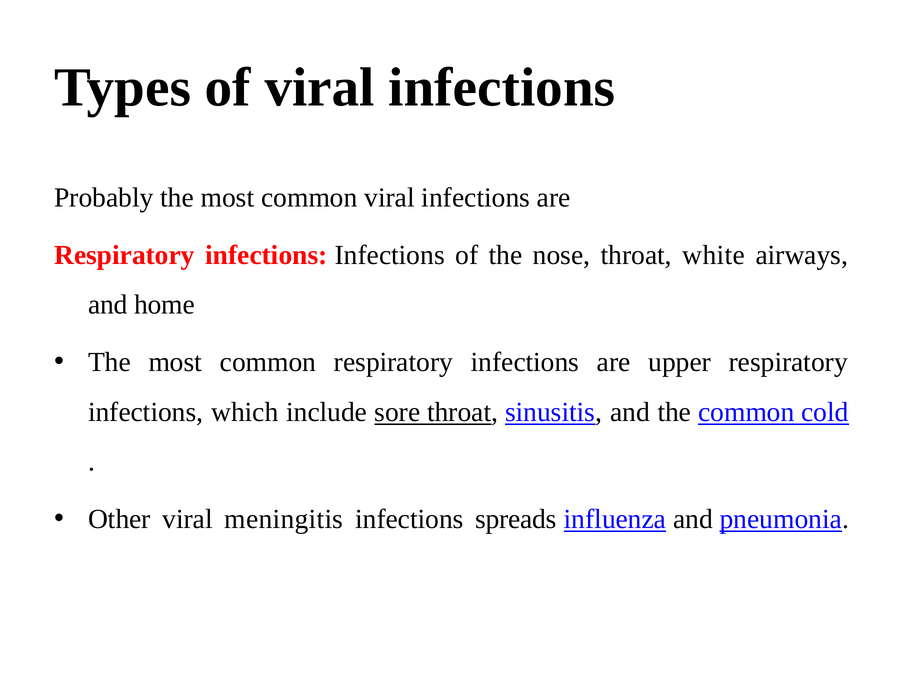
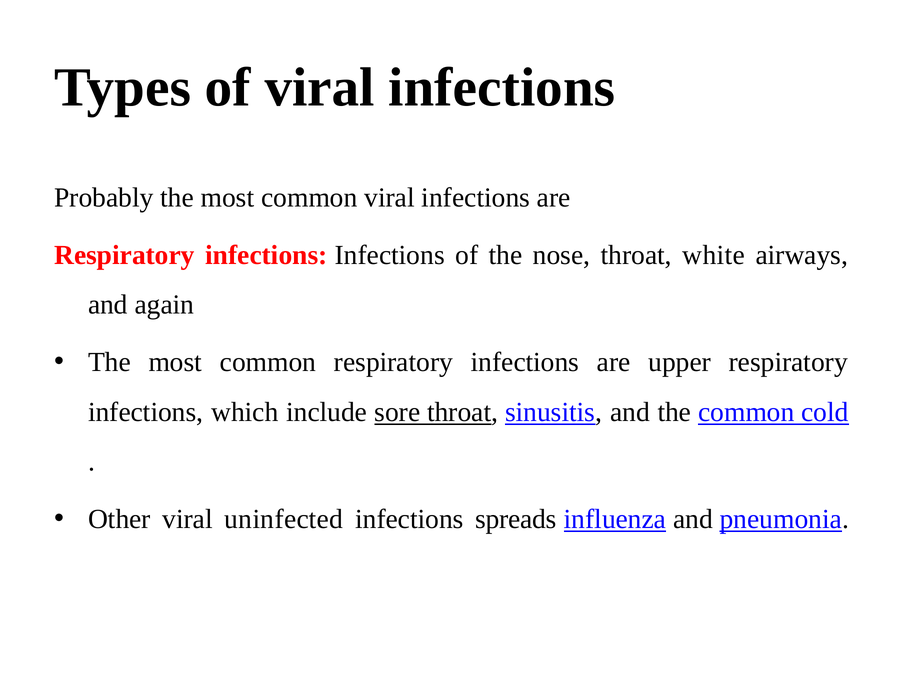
home: home -> again
meningitis: meningitis -> uninfected
